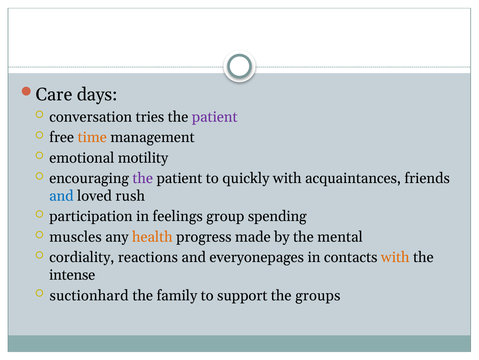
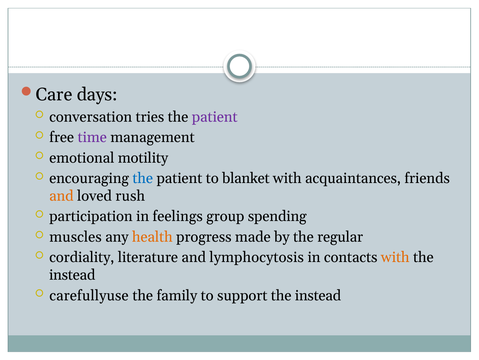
time colour: orange -> purple
the at (143, 178) colour: purple -> blue
quickly: quickly -> blanket
and at (61, 196) colour: blue -> orange
mental: mental -> regular
reactions: reactions -> literature
everyonepages: everyonepages -> lymphocytosis
intense at (72, 274): intense -> instead
suctionhard: suctionhard -> carefullyuse
support the groups: groups -> instead
